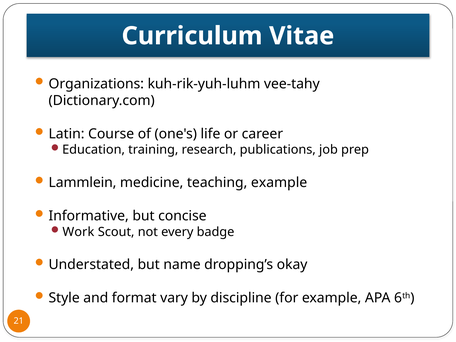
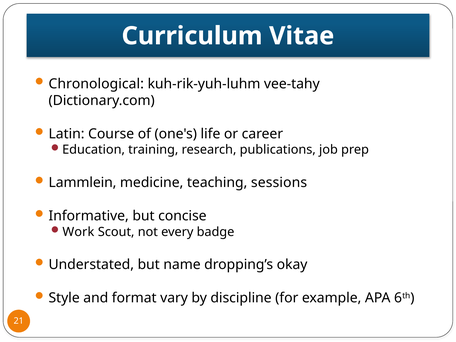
Organizations: Organizations -> Chronological
teaching example: example -> sessions
